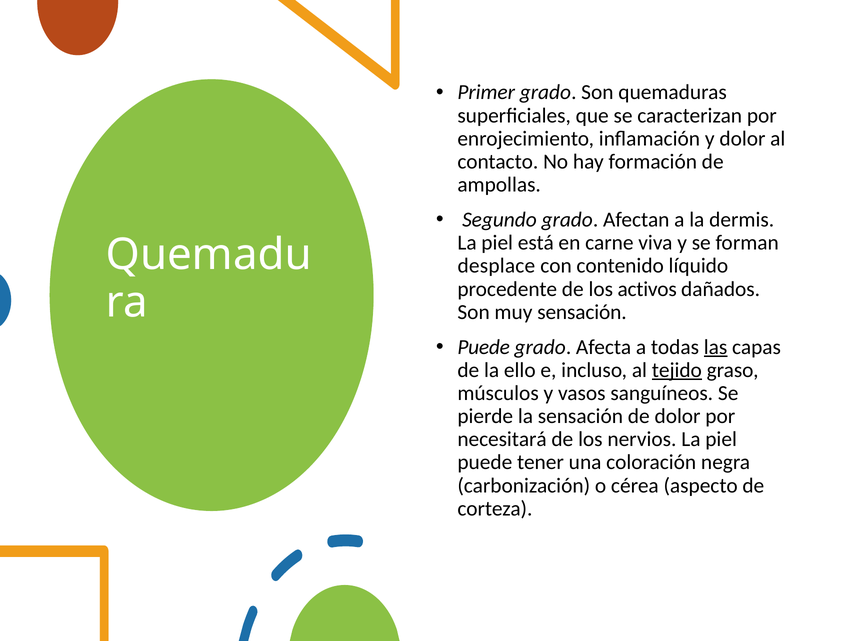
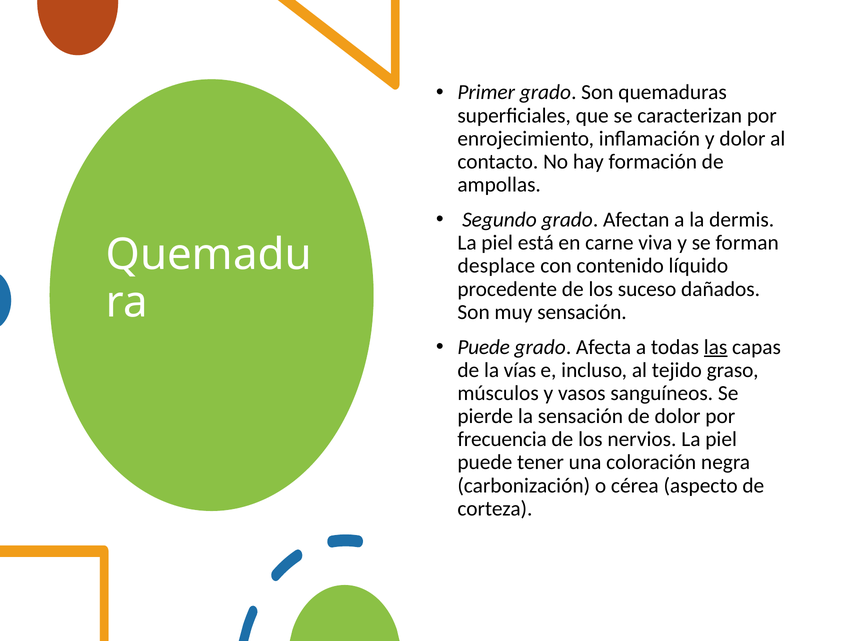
activos: activos -> suceso
ello: ello -> vías
tejido underline: present -> none
necesitará: necesitará -> frecuencia
